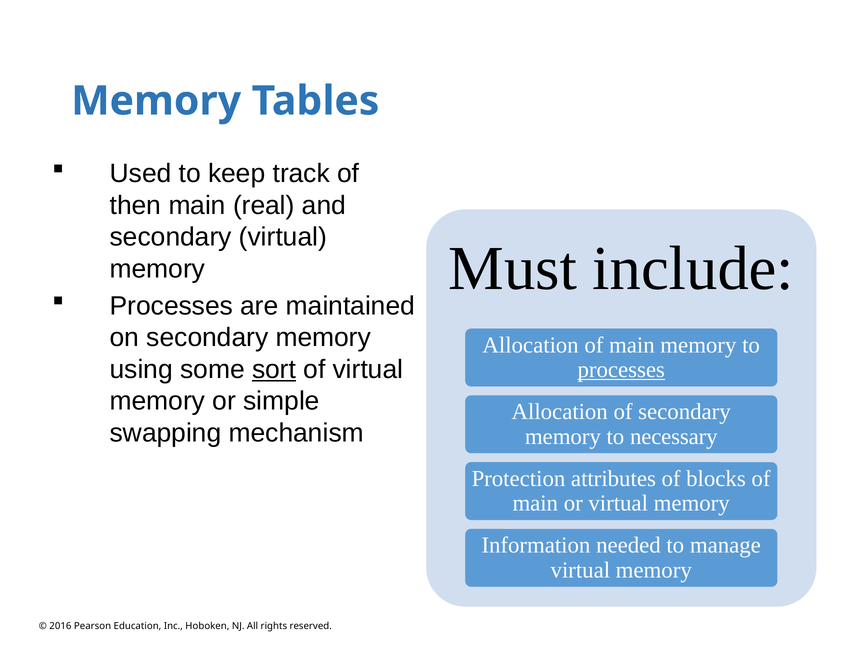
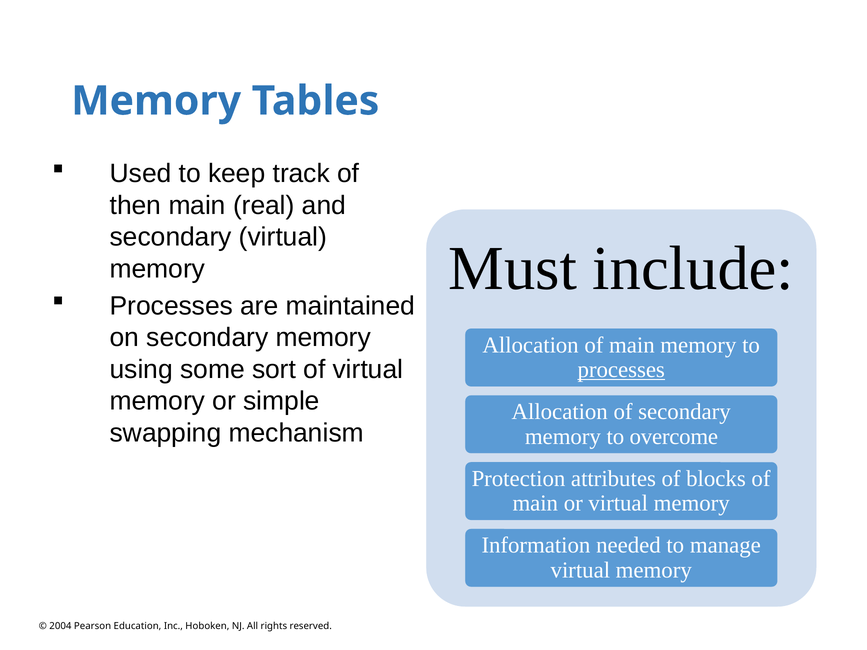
sort underline: present -> none
necessary: necessary -> overcome
2016: 2016 -> 2004
